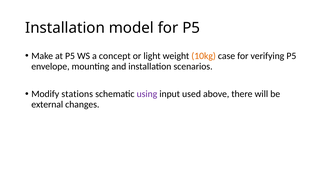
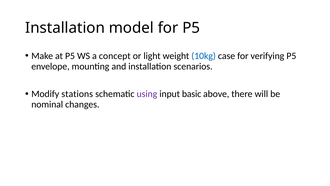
10kg colour: orange -> blue
used: used -> basic
external: external -> nominal
